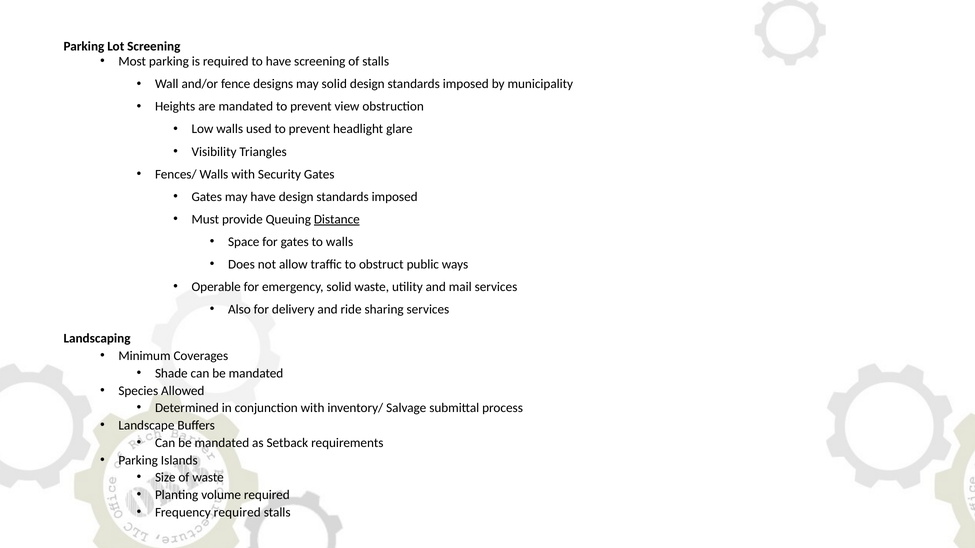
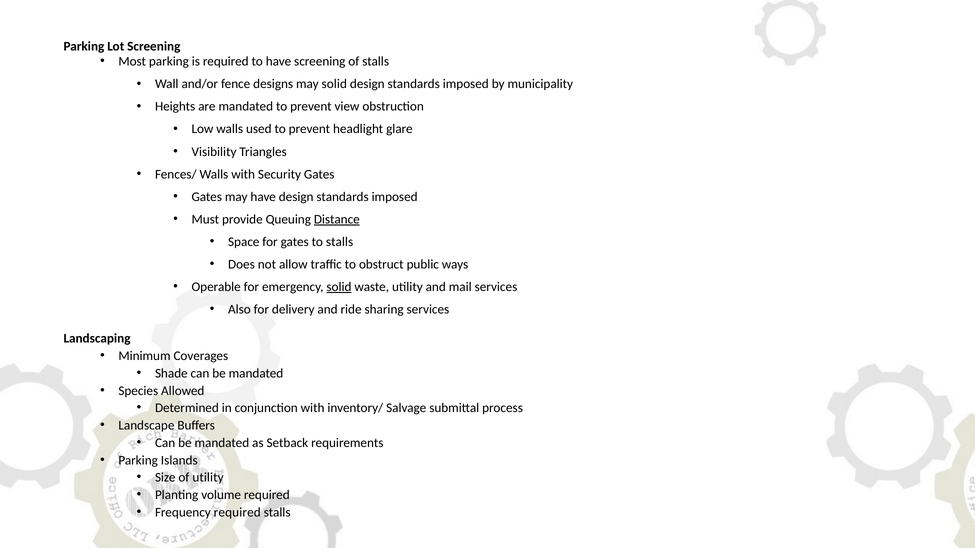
to walls: walls -> stalls
solid at (339, 287) underline: none -> present
of waste: waste -> utility
